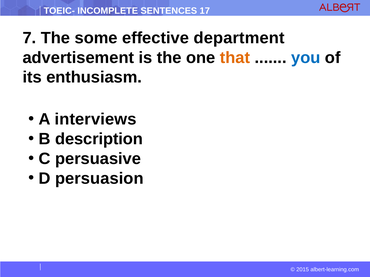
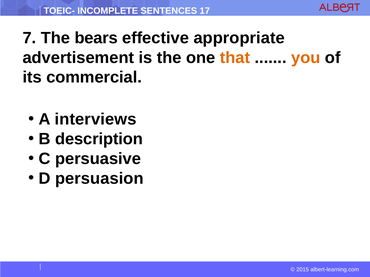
some: some -> bears
department: department -> appropriate
you colour: blue -> orange
enthusiasm: enthusiasm -> commercial
